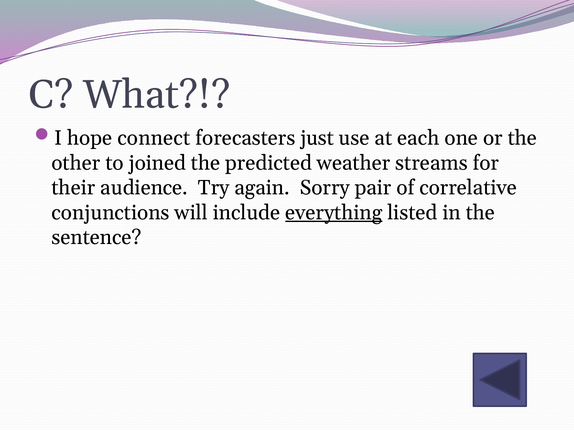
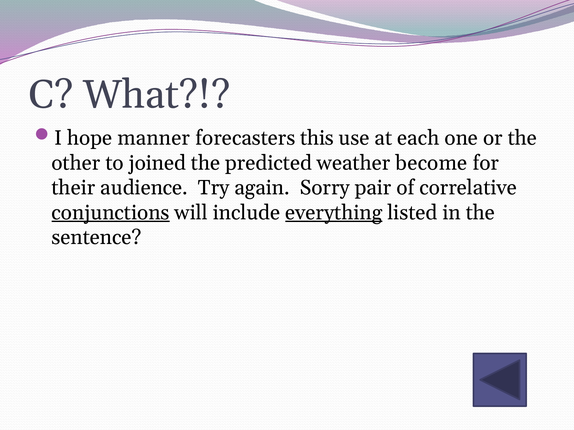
connect: connect -> manner
just: just -> this
streams: streams -> become
conjunctions underline: none -> present
